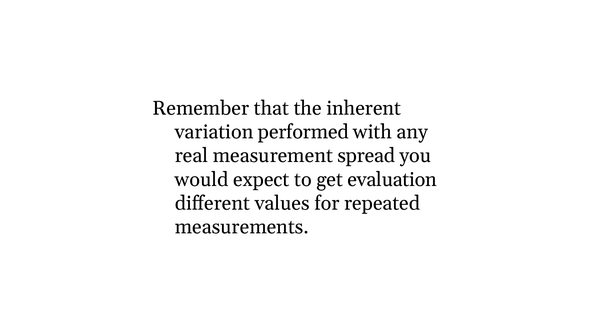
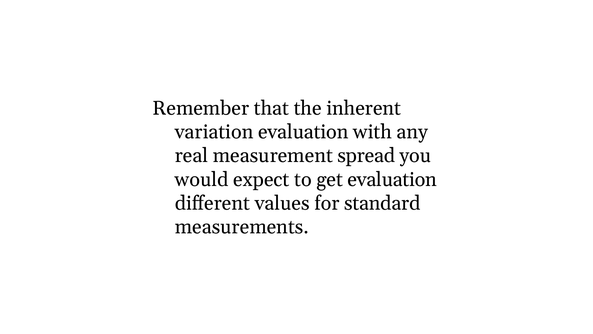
variation performed: performed -> evaluation
repeated: repeated -> standard
